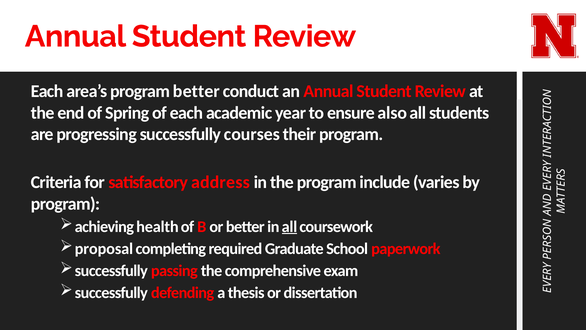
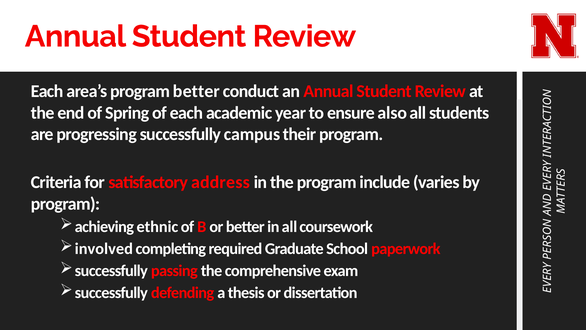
courses: courses -> campus
health: health -> ethnic
all at (289, 226) underline: present -> none
proposal: proposal -> involved
